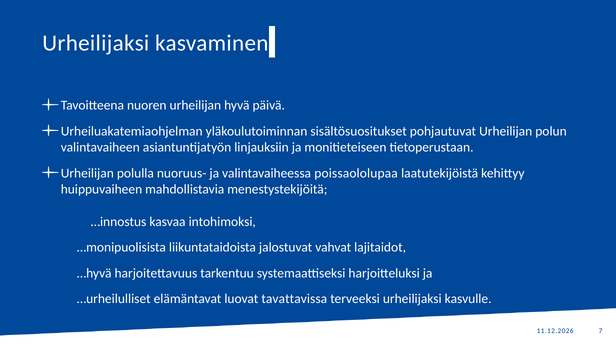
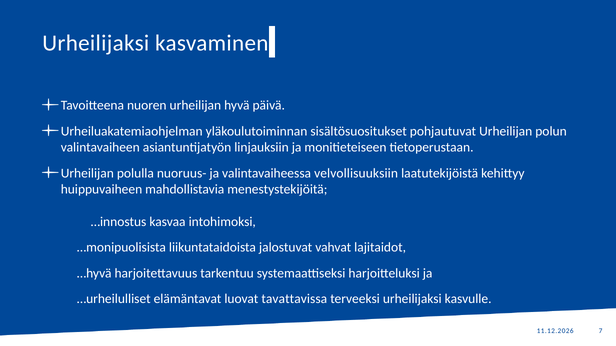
poissaololupaa: poissaololupaa -> velvollisuuksiin
